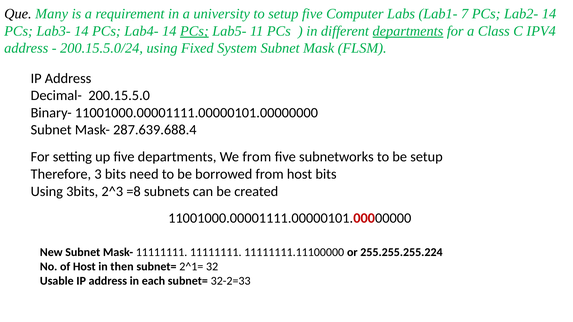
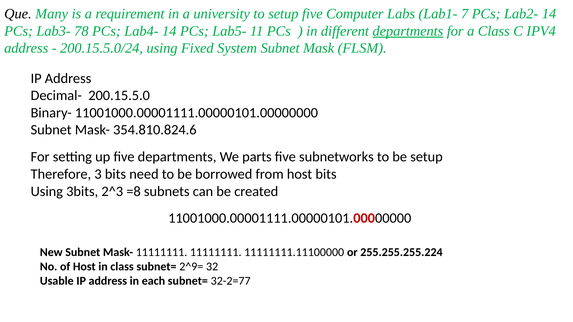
Lab3- 14: 14 -> 78
PCs at (194, 31) underline: present -> none
287.639.688.4: 287.639.688.4 -> 354.810.824.6
We from: from -> parts
in then: then -> class
2^1=: 2^1= -> 2^9=
32-2=33: 32-2=33 -> 32-2=77
